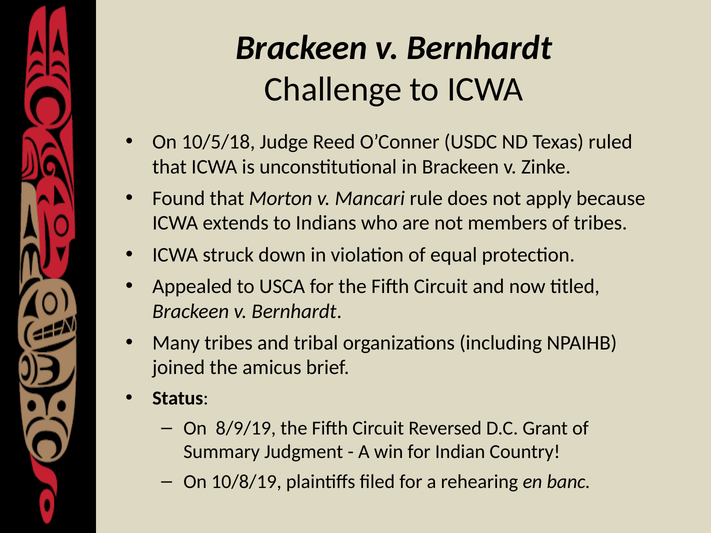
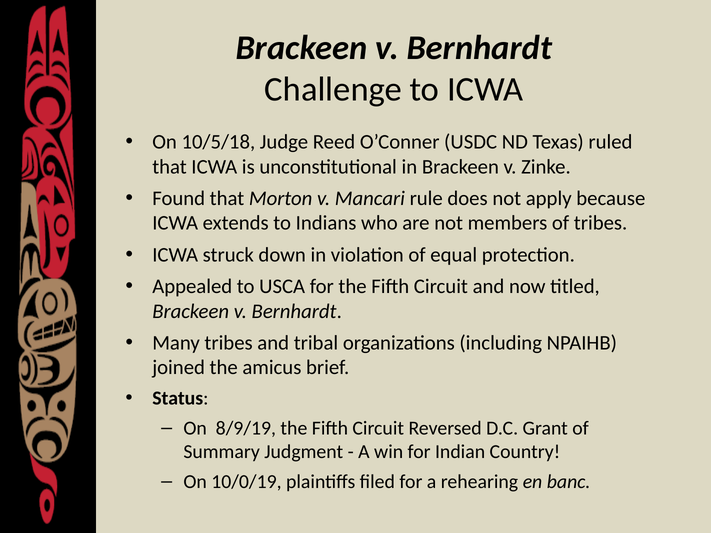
10/8/19: 10/8/19 -> 10/0/19
